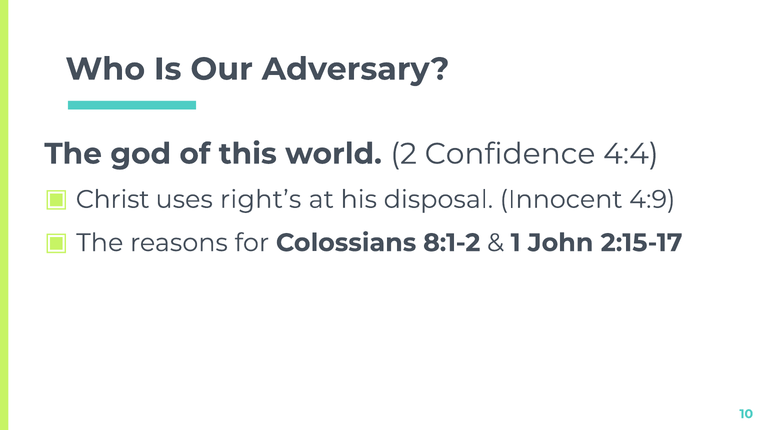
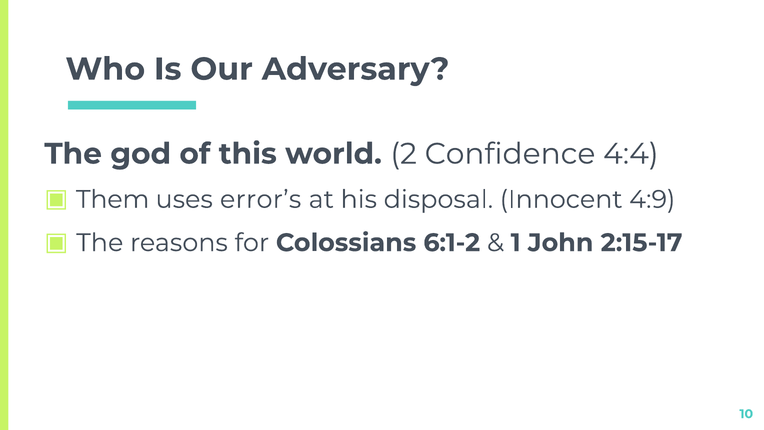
Christ: Christ -> Them
right’s: right’s -> error’s
8:1-2: 8:1-2 -> 6:1-2
